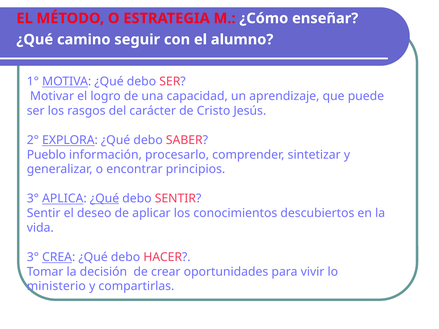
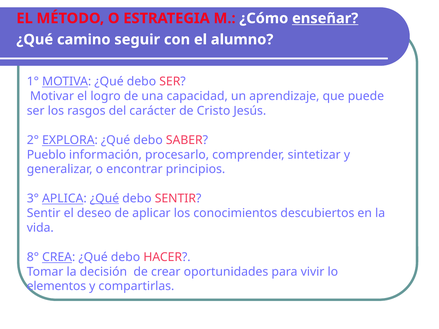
enseñar underline: none -> present
3° at (33, 257): 3° -> 8°
ministerio: ministerio -> elementos
